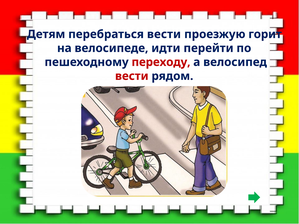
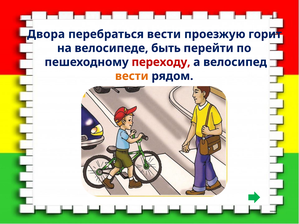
Детям: Детям -> Двора
идти: идти -> быть
вести at (132, 76) colour: red -> orange
